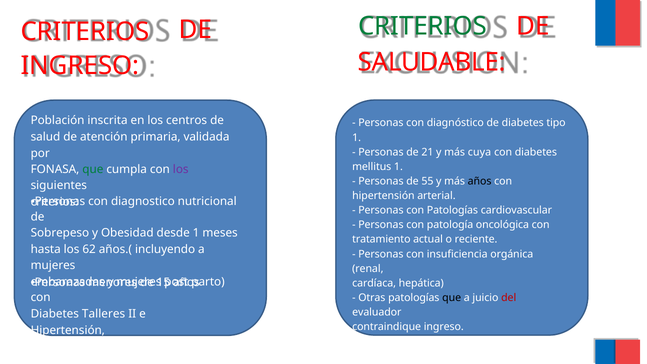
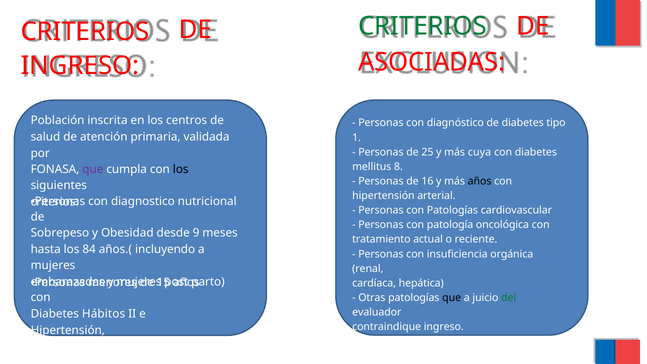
SALUDABLE: SALUDABLE -> ASOCIADAS
21: 21 -> 25
mellitus 1: 1 -> 8
que at (93, 169) colour: green -> purple
los at (181, 169) colour: purple -> black
55: 55 -> 16
desde 1: 1 -> 9
62: 62 -> 84
del colour: red -> green
Talleres: Talleres -> Hábitos
